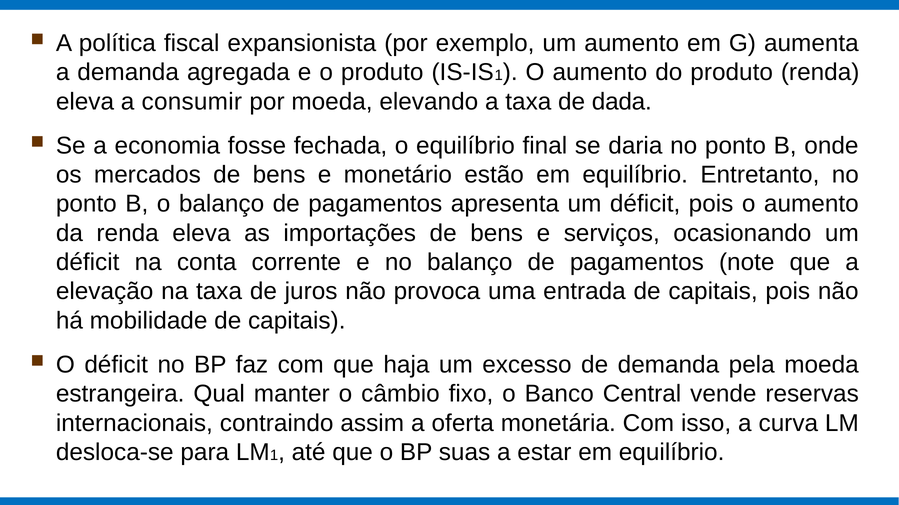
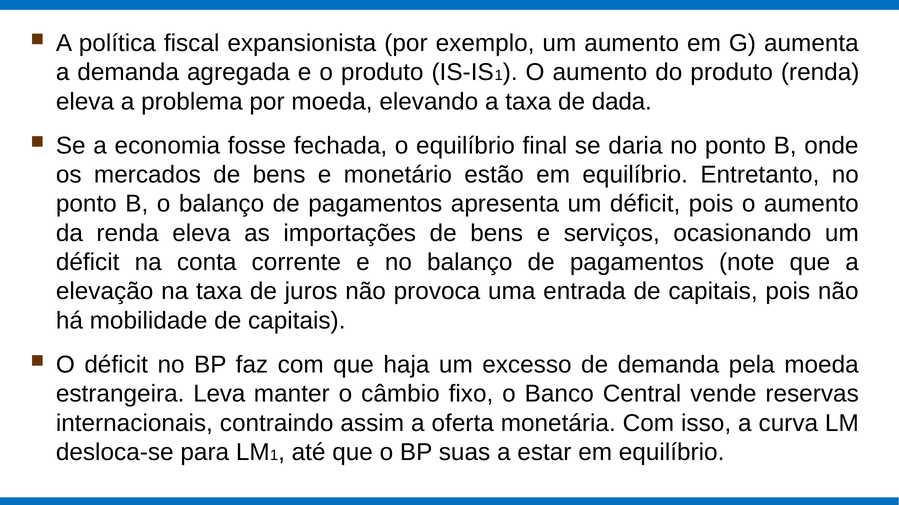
consumir: consumir -> problema
Qual: Qual -> Leva
